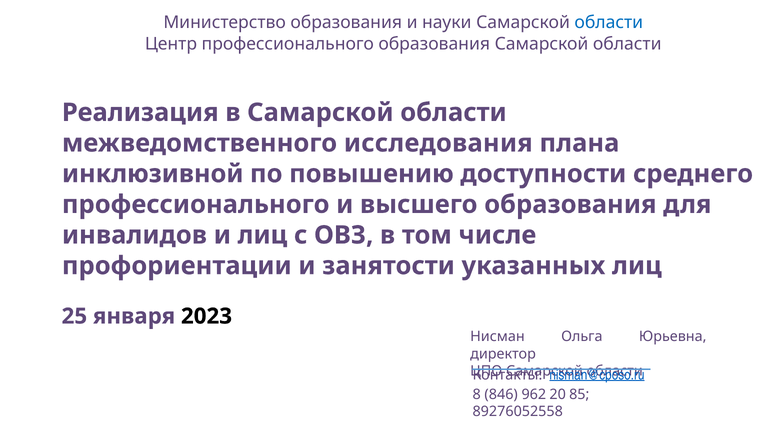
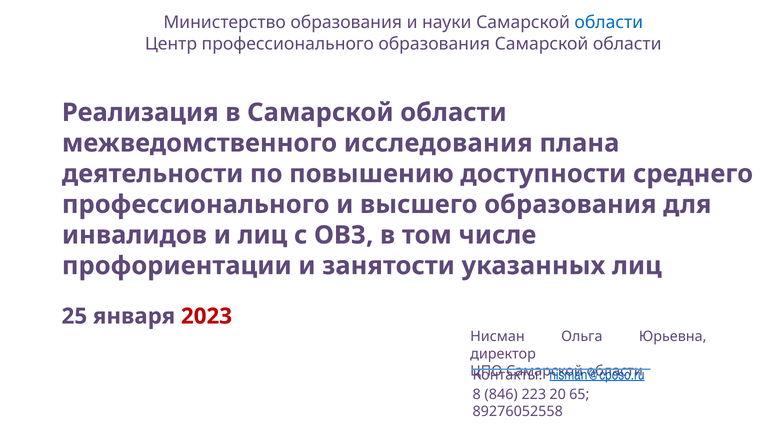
инклюзивной: инклюзивной -> деятельности
2023 colour: black -> red
962: 962 -> 223
85: 85 -> 65
